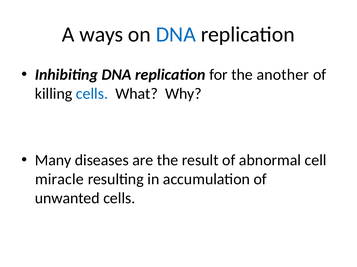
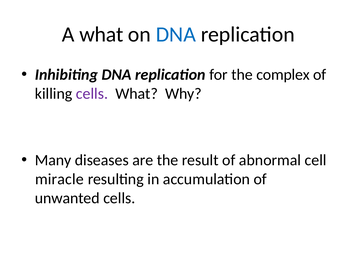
A ways: ways -> what
another: another -> complex
cells at (92, 94) colour: blue -> purple
